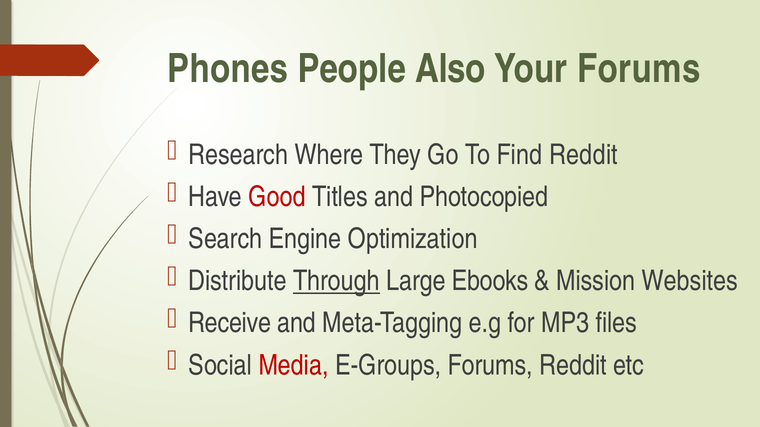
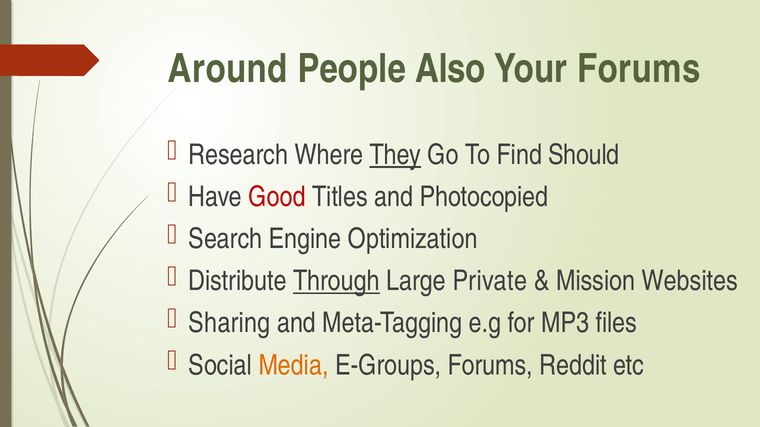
Phones: Phones -> Around
They underline: none -> present
Find Reddit: Reddit -> Should
Ebooks: Ebooks -> Private
Receive: Receive -> Sharing
Media colour: red -> orange
